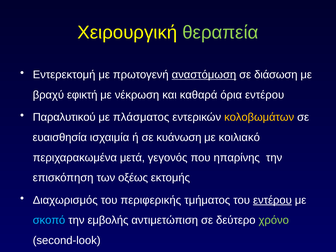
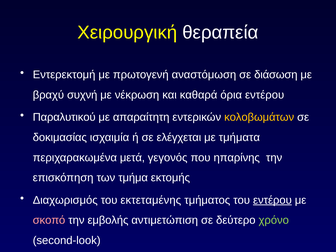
θεραπεία colour: light green -> white
αναστόμωση underline: present -> none
εφικτή: εφικτή -> συχνή
πλάσματος: πλάσματος -> απαραίτητη
ευαισθησία: ευαισθησία -> δοκιμασίας
κυάνωση: κυάνωση -> ελέγχεται
κοιλιακό: κοιλιακό -> τμήματα
οξέως: οξέως -> τμήμα
περιφερικής: περιφερικής -> εκτεταμένης
σκοπό colour: light blue -> pink
